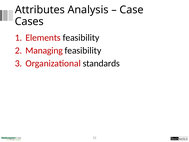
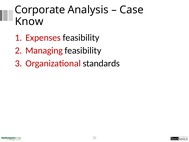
Attributes: Attributes -> Corporate
Cases: Cases -> Know
Elements: Elements -> Expenses
